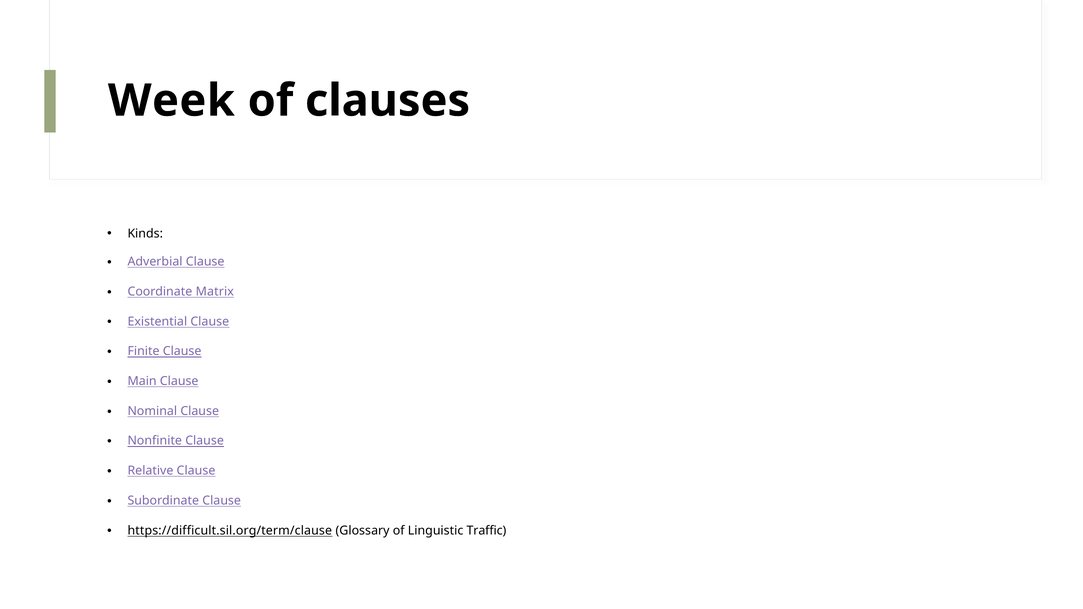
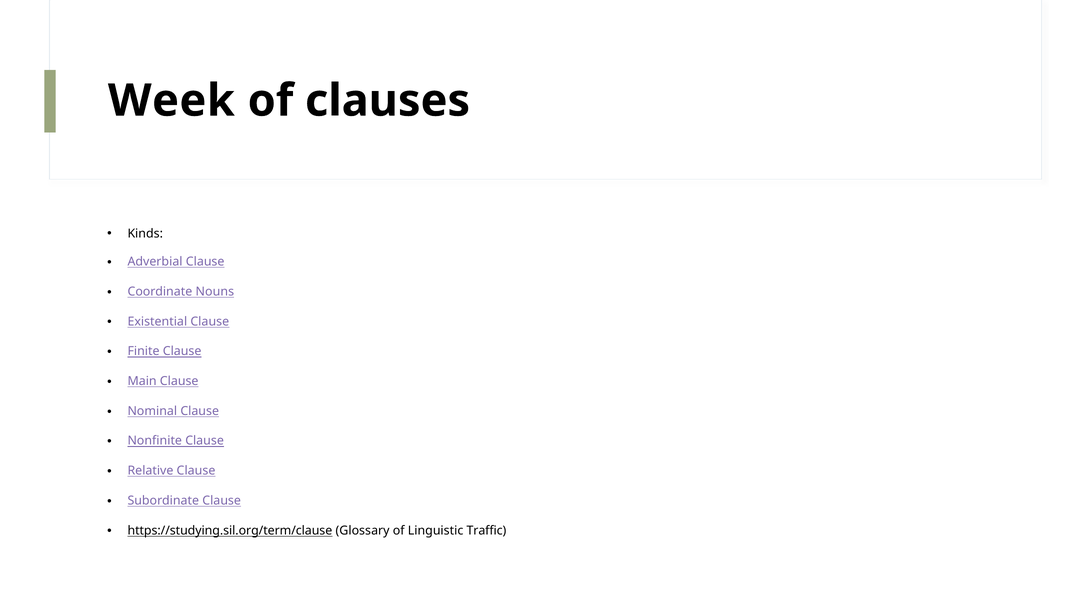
Matrix: Matrix -> Nouns
https://difficult.sil.org/term/clause: https://difficult.sil.org/term/clause -> https://studying.sil.org/term/clause
